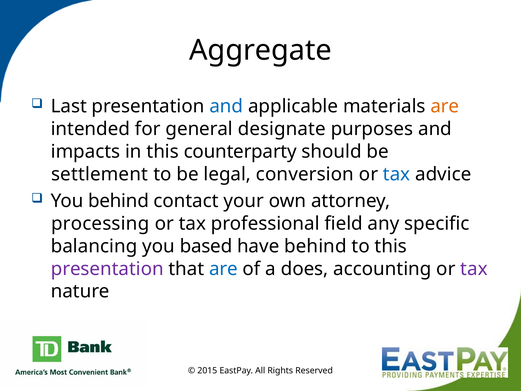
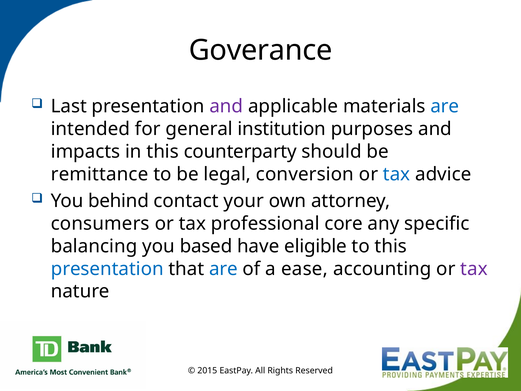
Aggregate: Aggregate -> Goverance
and at (226, 106) colour: blue -> purple
are at (445, 106) colour: orange -> blue
designate: designate -> institution
settlement: settlement -> remittance
processing: processing -> consumers
field: field -> core
have behind: behind -> eligible
presentation at (107, 269) colour: purple -> blue
does: does -> ease
